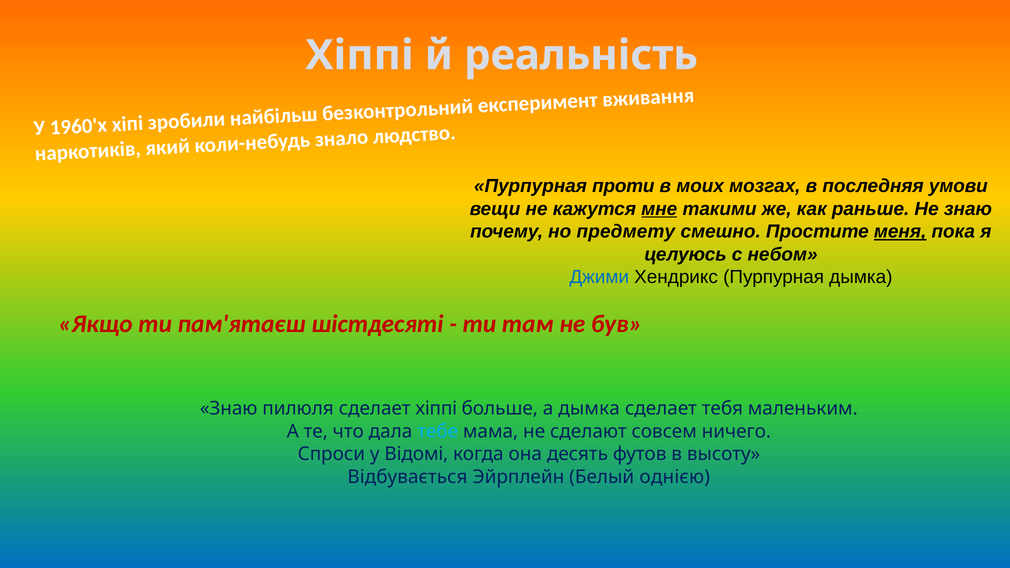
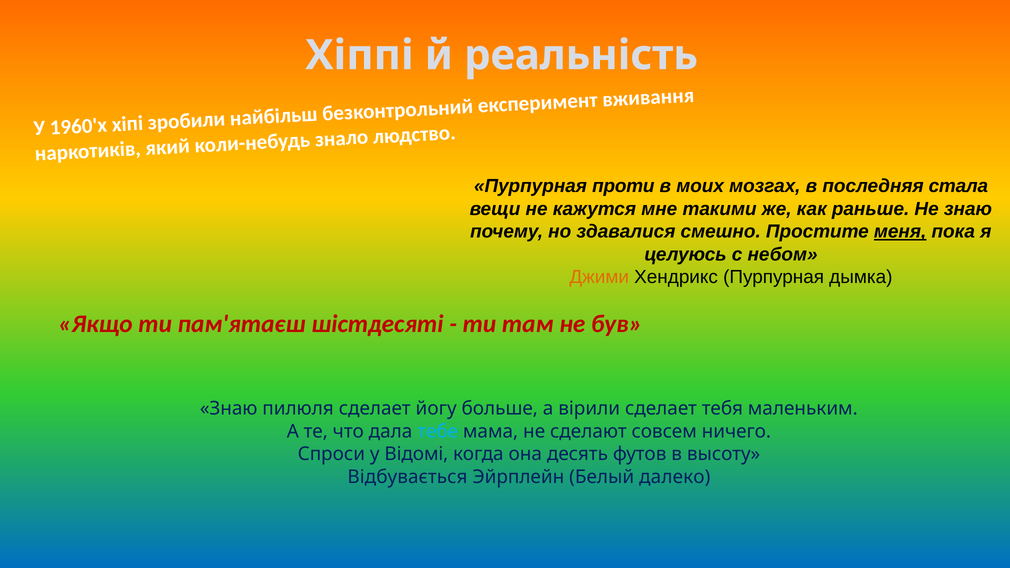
умови: умови -> стала
мне underline: present -> none
предмету: предмету -> здавалися
Джими colour: blue -> orange
сделает хіппі: хіппі -> йогу
а дымка: дымка -> вірили
однією: однією -> далеко
